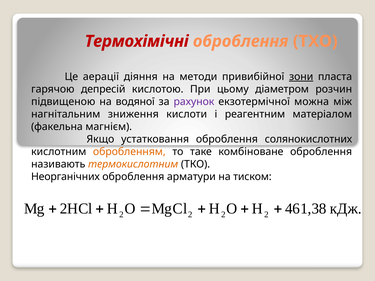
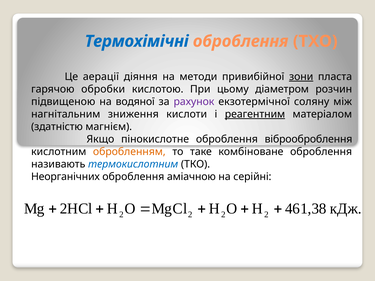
Термохімічні colour: red -> blue
депресій: депресій -> обробки
можна: можна -> соляну
реагентним underline: none -> present
факельна: факельна -> здатністю
устатковання: устатковання -> пінокислотне
солянокислотних: солянокислотних -> віброоброблення
термокислотним colour: orange -> blue
арматури: арматури -> аміачною
тиском: тиском -> серійні
